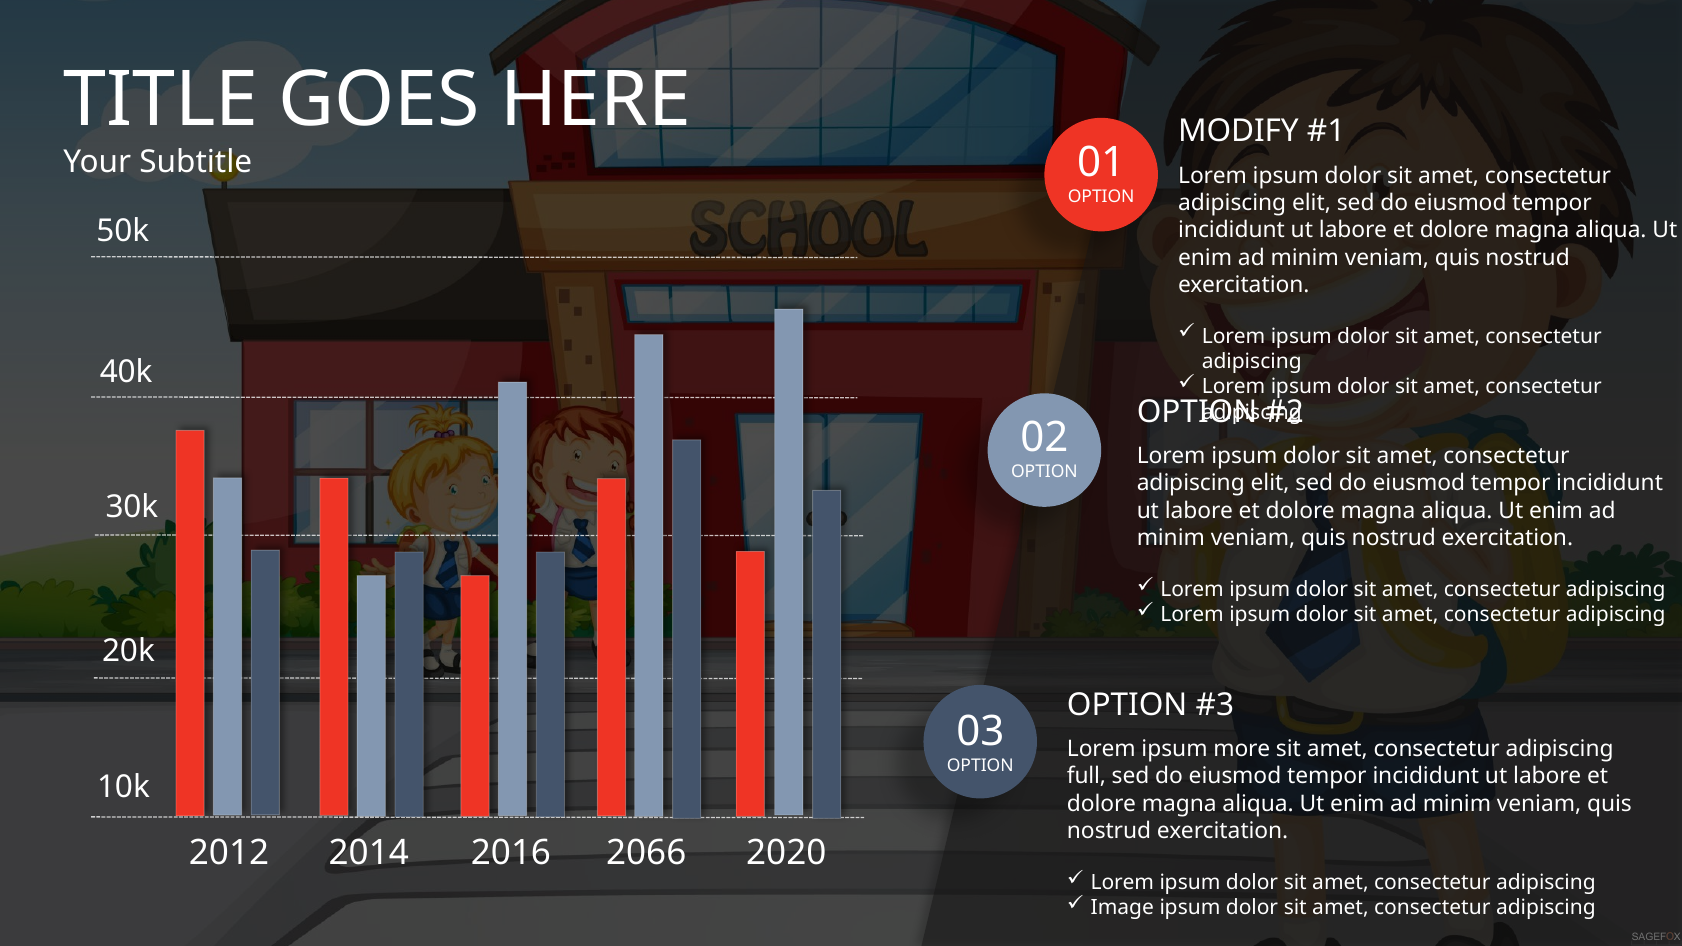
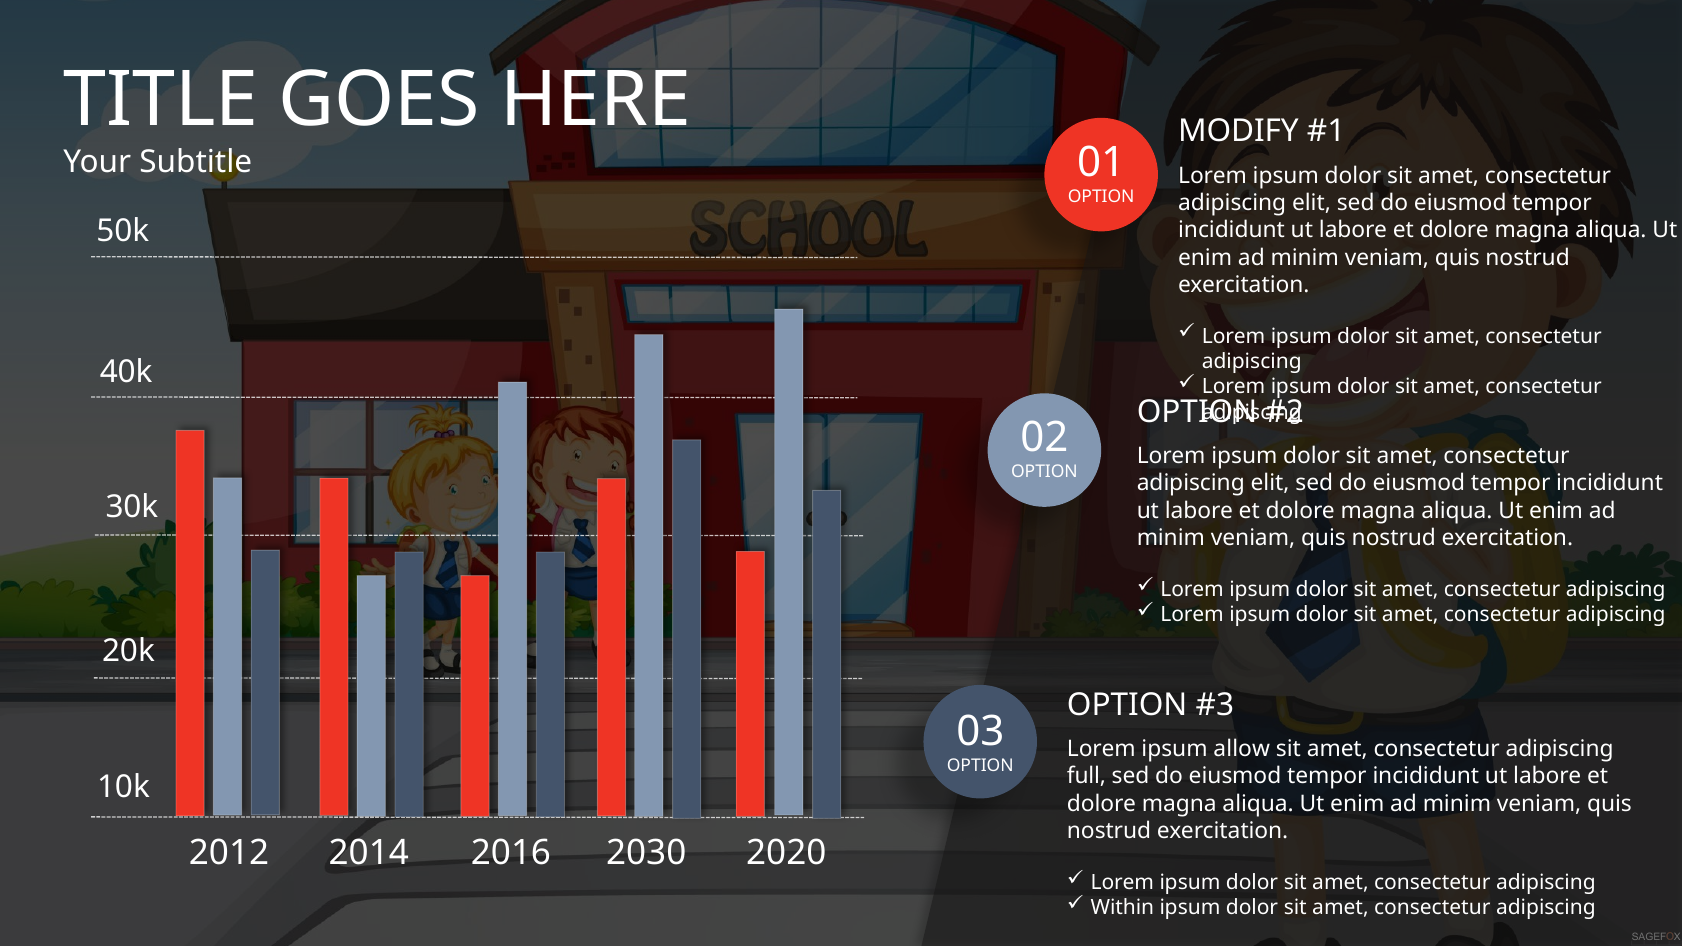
more: more -> allow
2066: 2066 -> 2030
Image: Image -> Within
